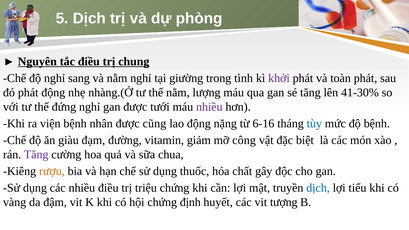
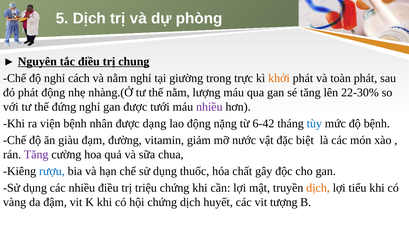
sang: sang -> cách
tình: tình -> trực
khởi colour: purple -> orange
41-30%: 41-30% -> 22-30%
cũng: cũng -> dạng
6-16: 6-16 -> 6-42
công: công -> nước
rượu colour: orange -> blue
dịch at (318, 188) colour: blue -> orange
chứng định: định -> dịch
